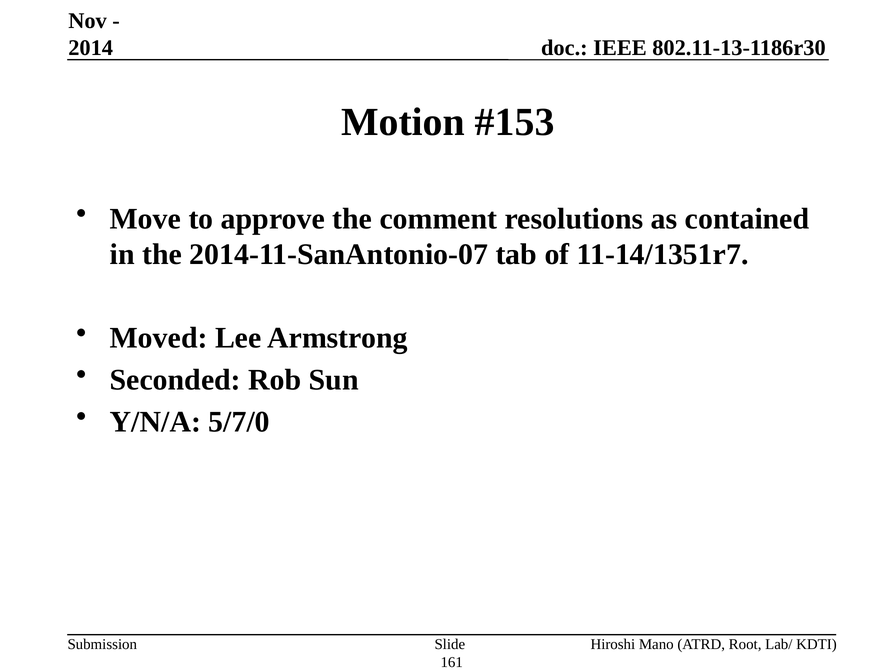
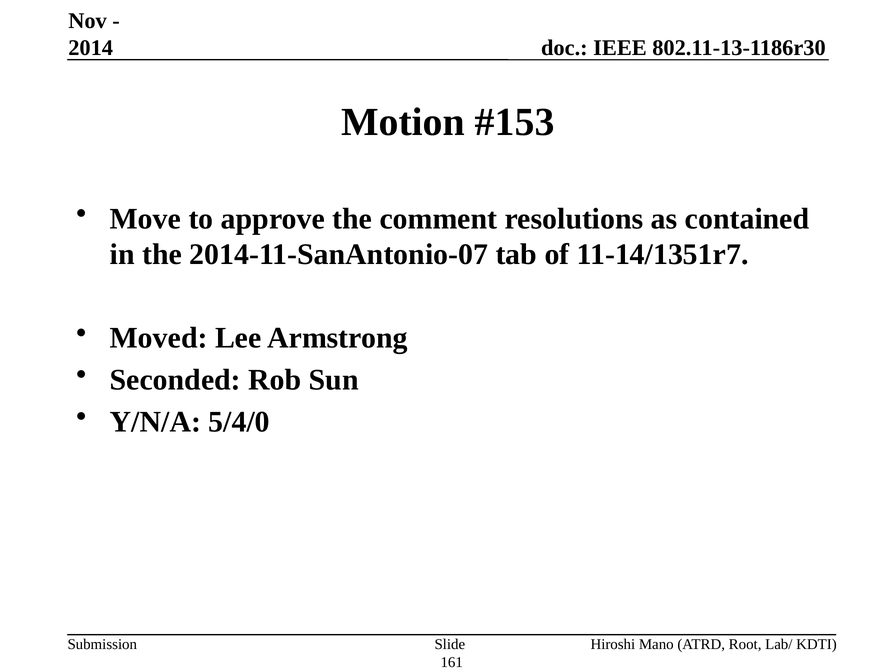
5/7/0: 5/7/0 -> 5/4/0
